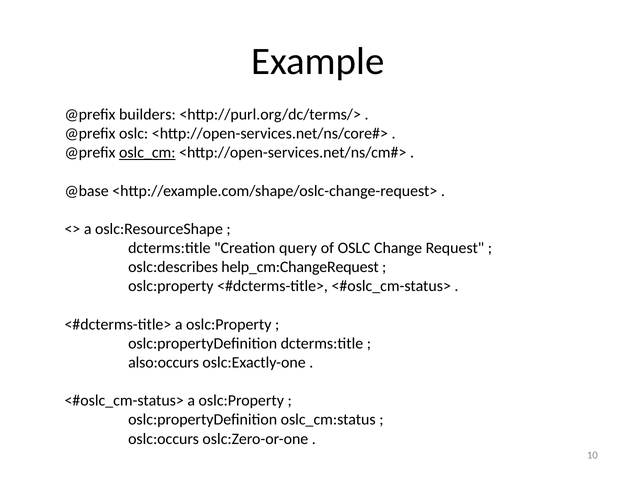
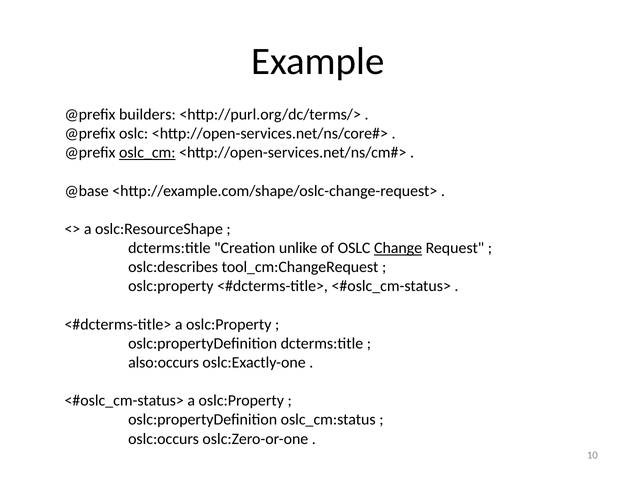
query: query -> unlike
Change underline: none -> present
help_cm:ChangeRequest: help_cm:ChangeRequest -> tool_cm:ChangeRequest
